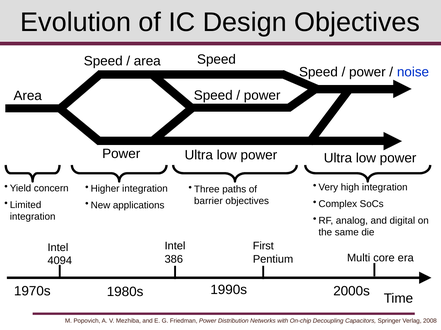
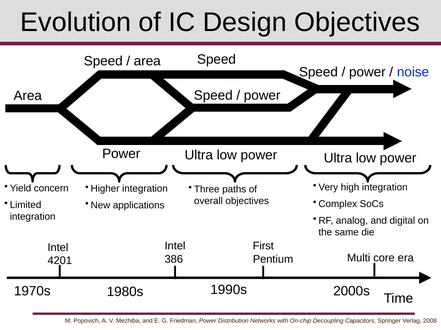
barrier: barrier -> overall
4094: 4094 -> 4201
